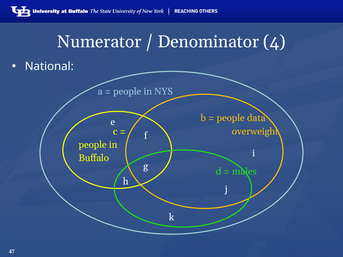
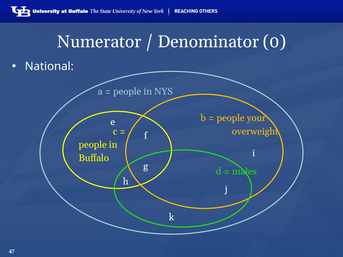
4: 4 -> 0
data: data -> your
